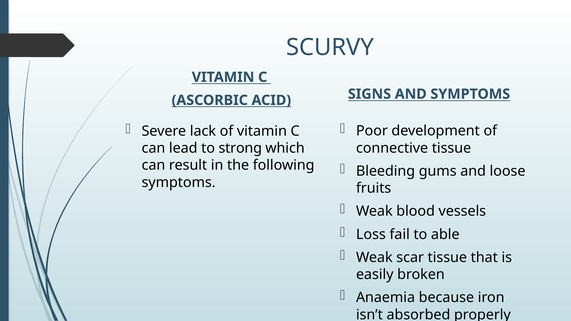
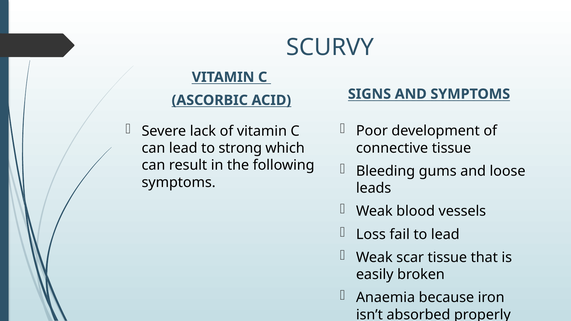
fruits: fruits -> leads
to able: able -> lead
